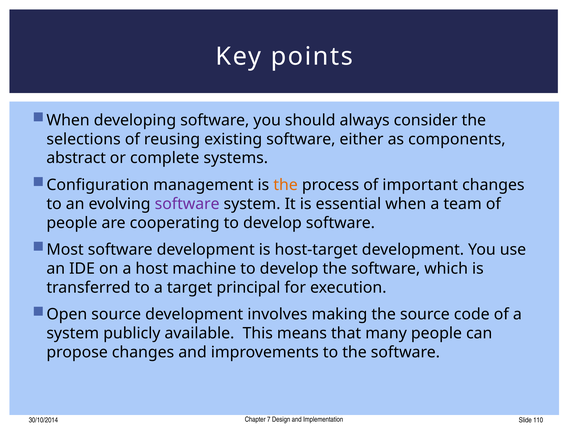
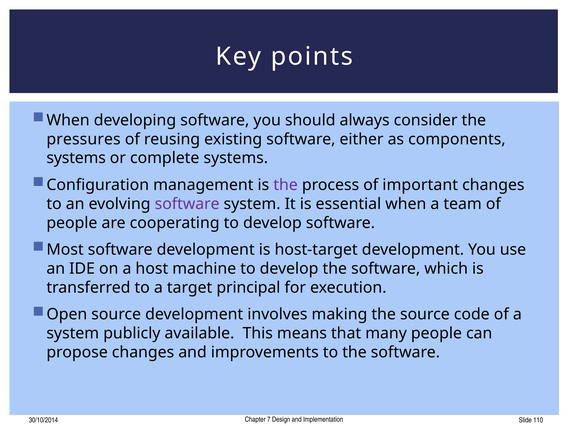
selections: selections -> pressures
abstract at (76, 158): abstract -> systems
the at (286, 185) colour: orange -> purple
